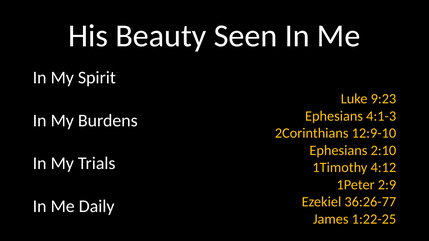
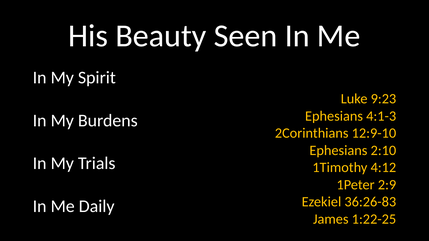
36:26-77: 36:26-77 -> 36:26-83
